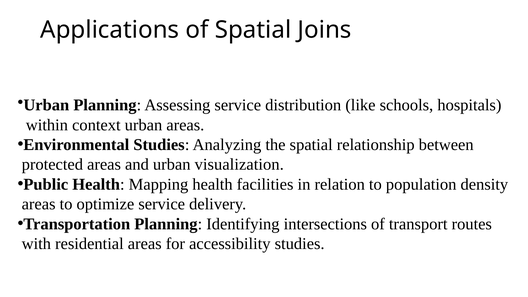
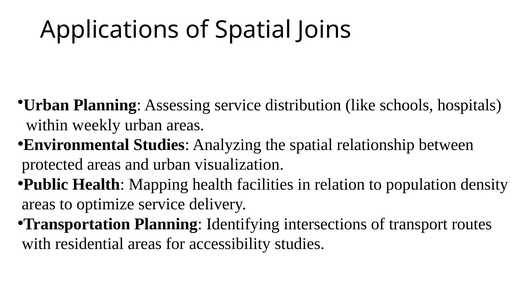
context: context -> weekly
